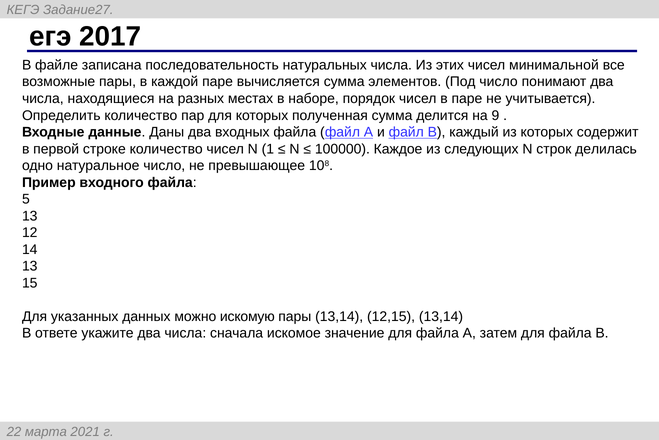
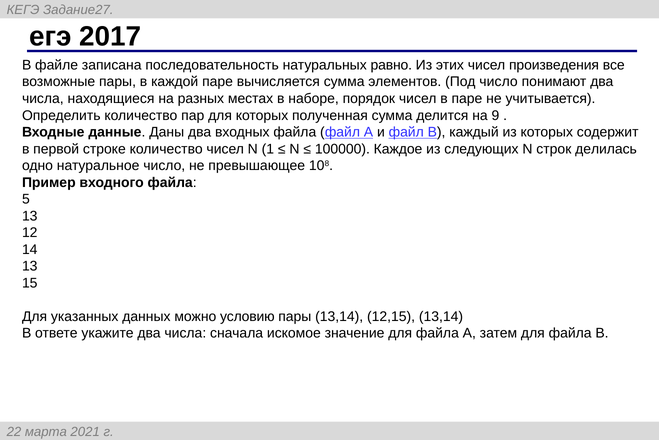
натуральных числа: числа -> равно
минимальной: минимальной -> произведения
искомую: искомую -> условию
